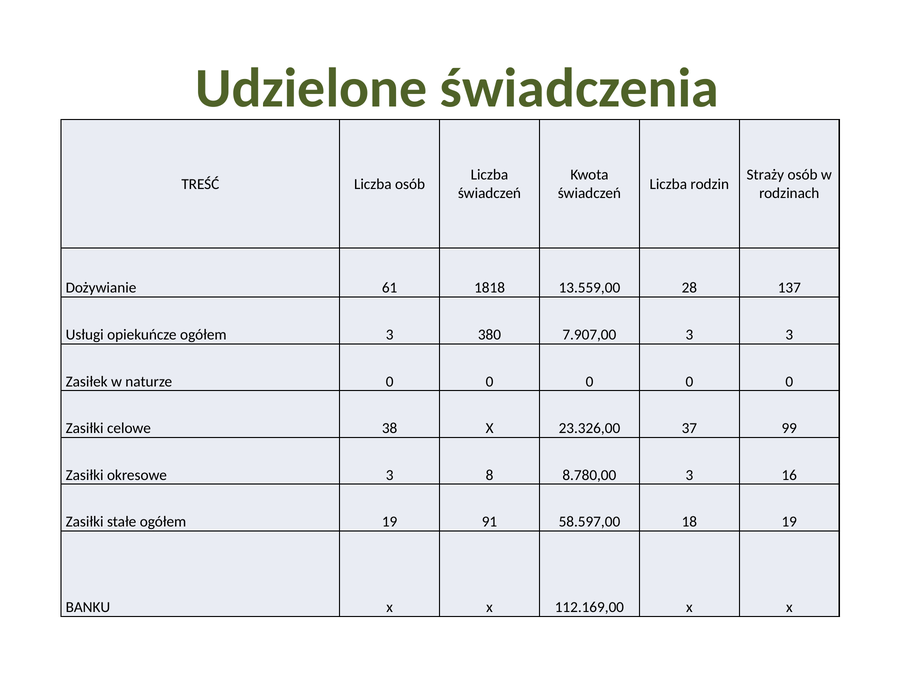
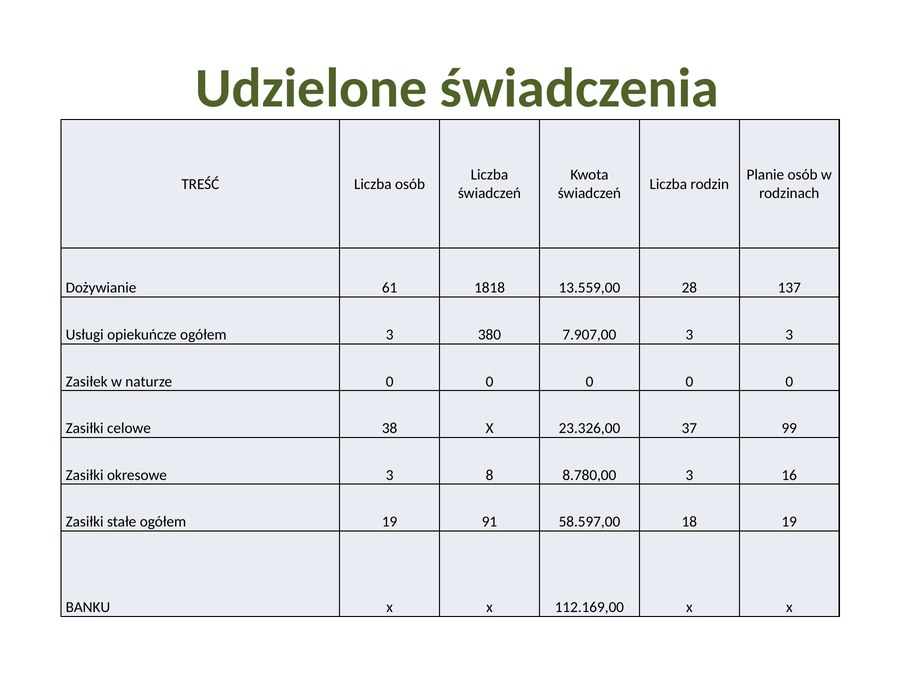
Straży: Straży -> Planie
